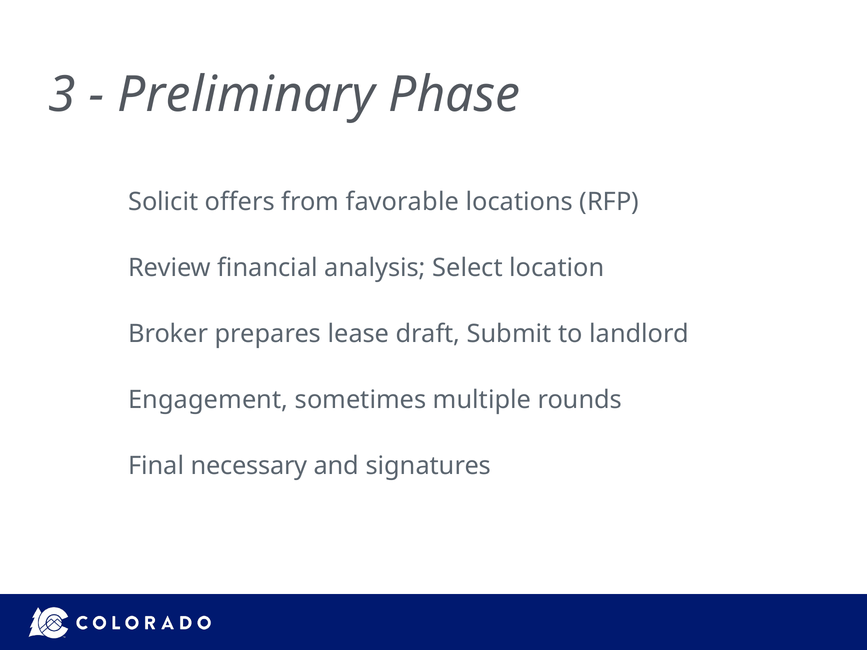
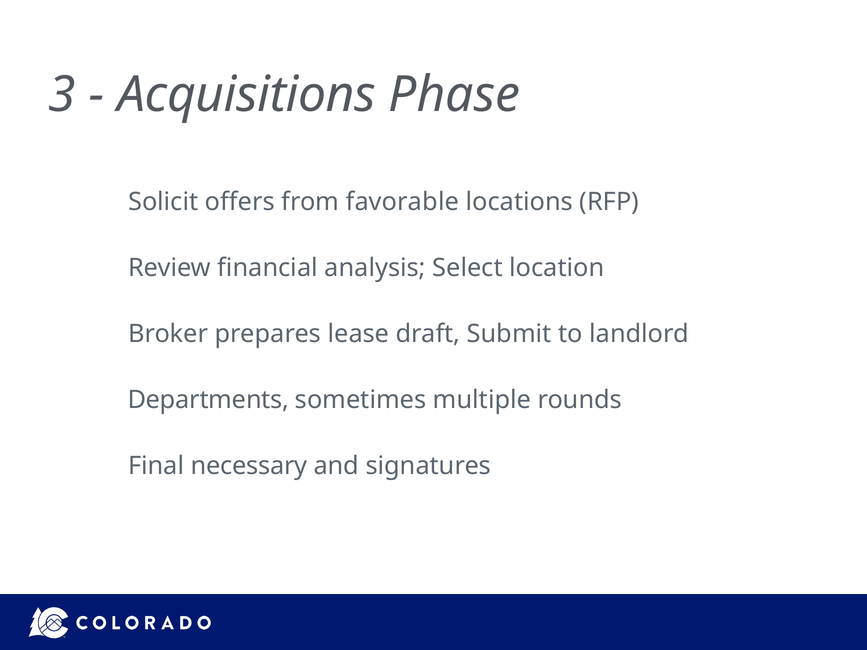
Preliminary: Preliminary -> Acquisitions
Engagement: Engagement -> Departments
